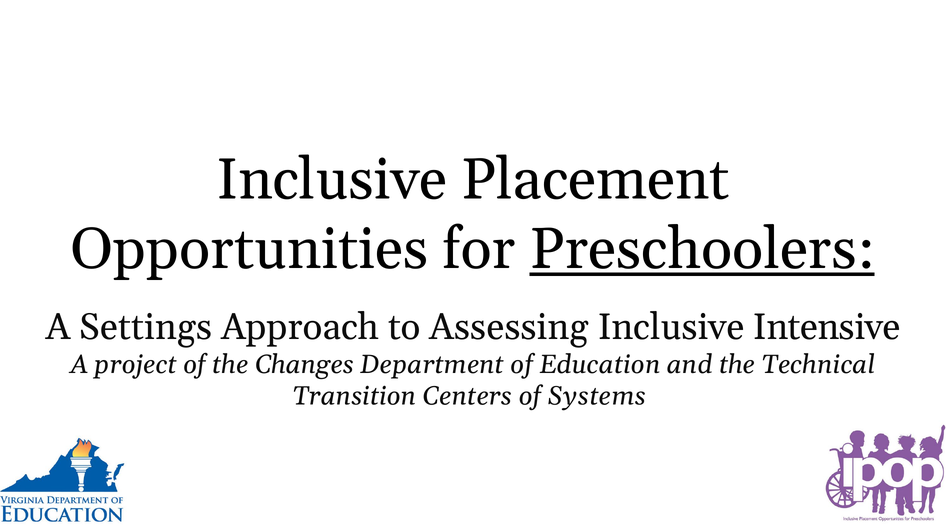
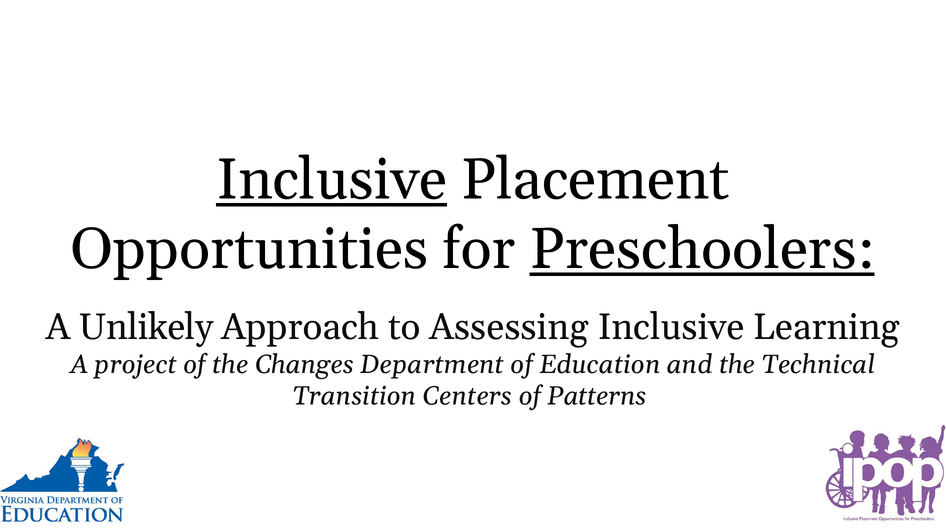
Inclusive at (332, 180) underline: none -> present
Settings: Settings -> Unlikely
Intensive: Intensive -> Learning
Systems: Systems -> Patterns
